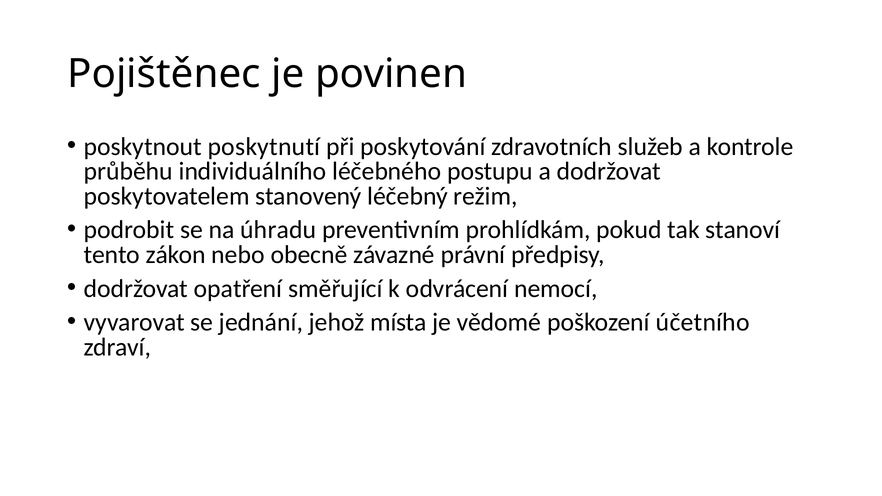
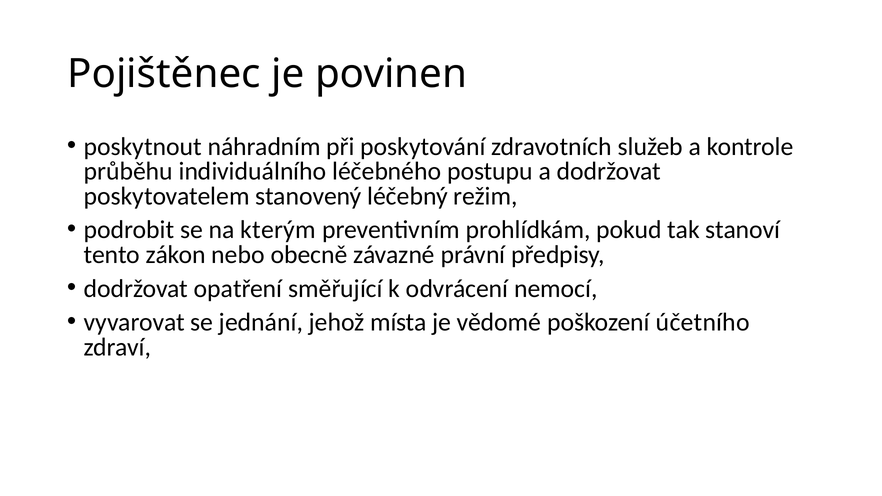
poskytnutí: poskytnutí -> náhradním
úhradu: úhradu -> kterým
